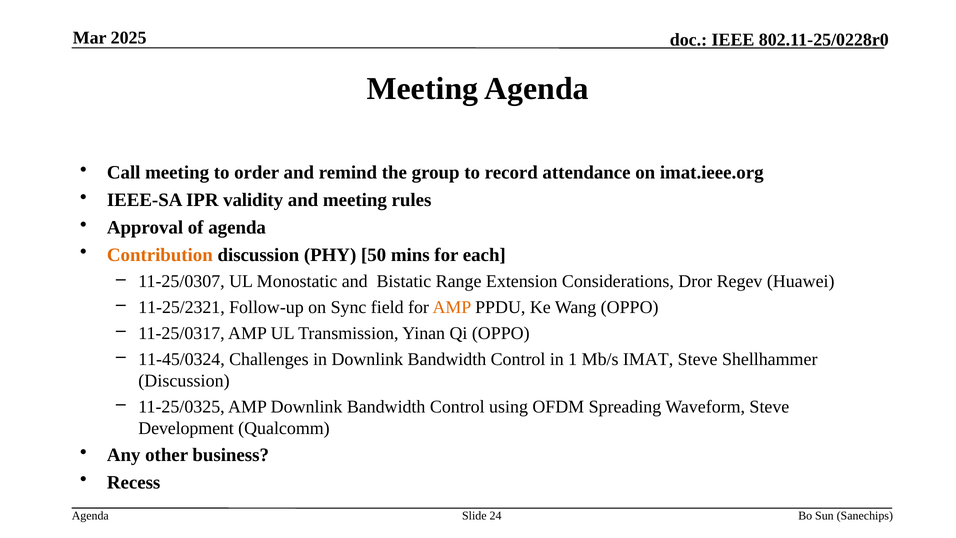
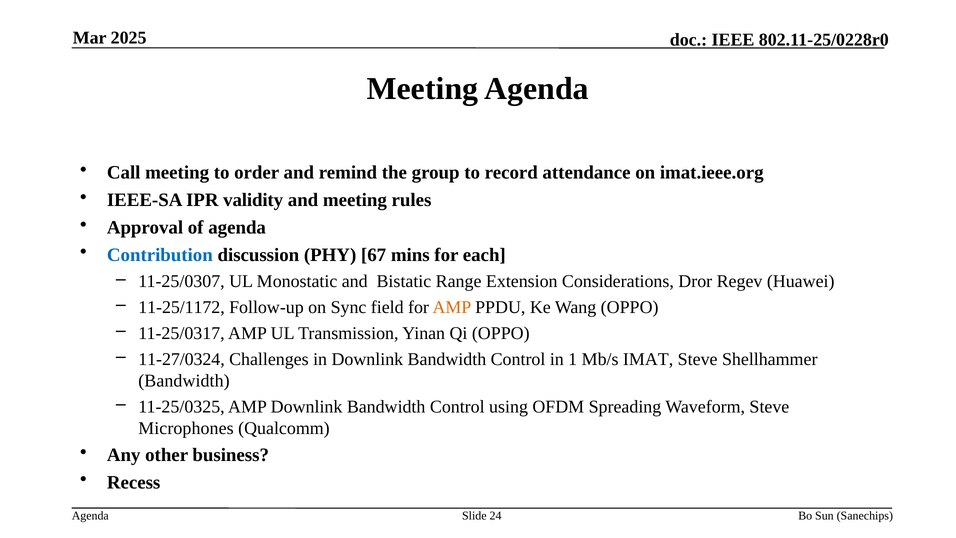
Contribution colour: orange -> blue
50: 50 -> 67
11-25/2321: 11-25/2321 -> 11-25/1172
11-45/0324: 11-45/0324 -> 11-27/0324
Discussion at (184, 381): Discussion -> Bandwidth
Development: Development -> Microphones
